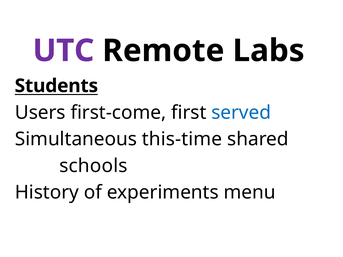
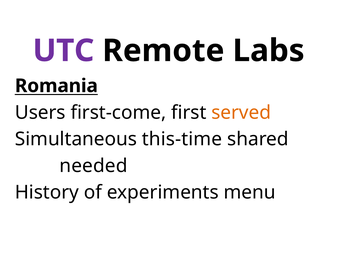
Students: Students -> Romania
served colour: blue -> orange
schools: schools -> needed
